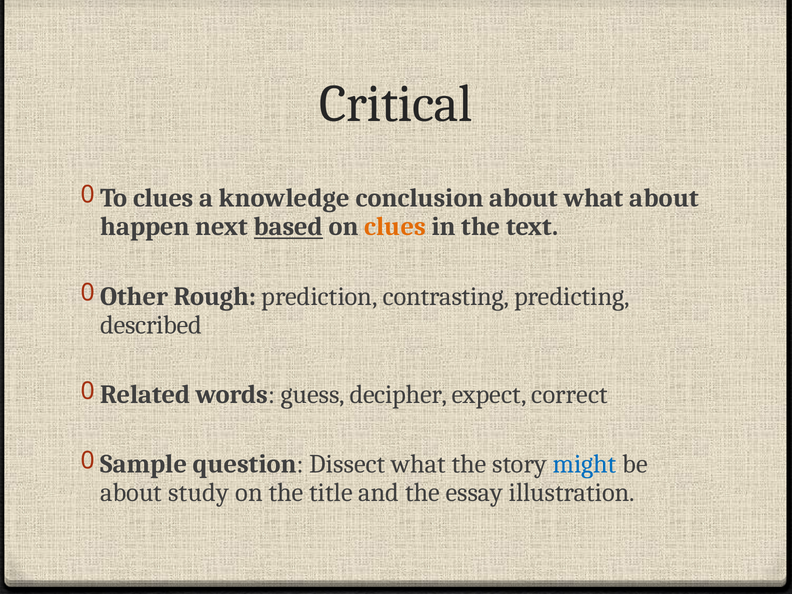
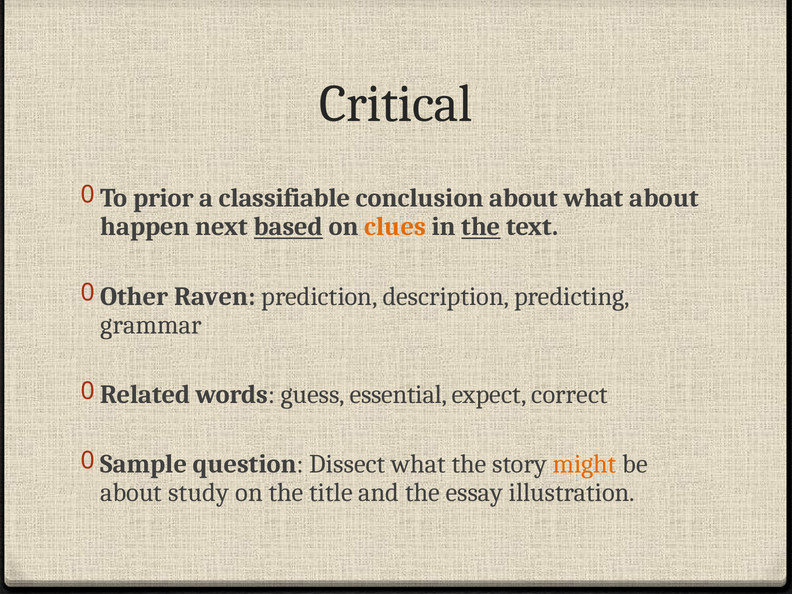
clues at (163, 198): clues -> prior
knowledge: knowledge -> classifiable
the at (481, 227) underline: none -> present
Rough: Rough -> Raven
contrasting: contrasting -> description
described: described -> grammar
decipher: decipher -> essential
might colour: blue -> orange
